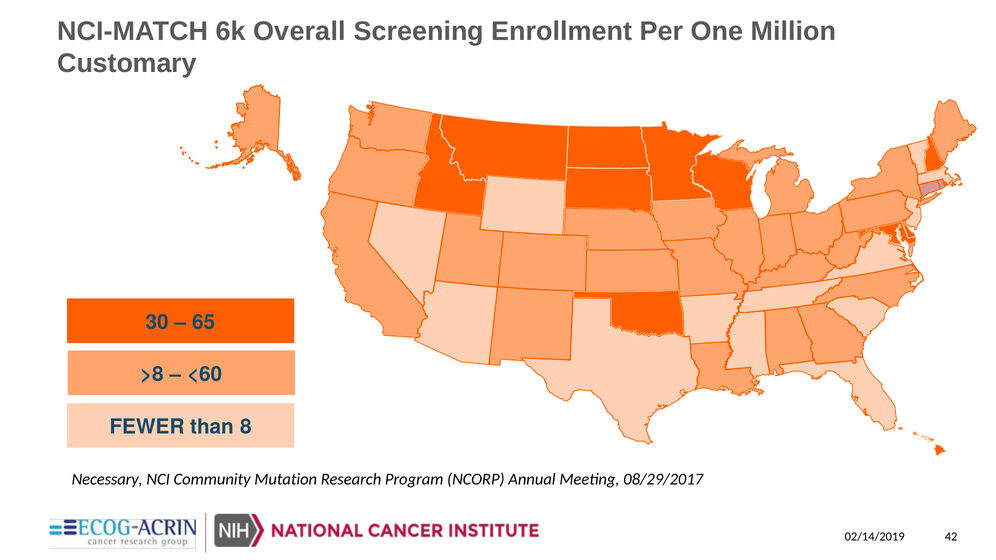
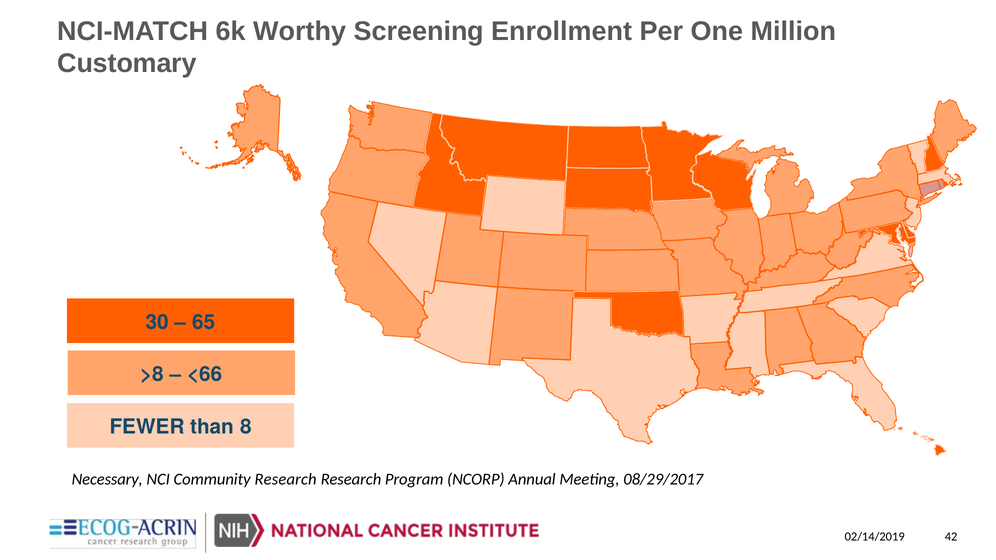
Overall: Overall -> Worthy
<60: <60 -> <66
Community Mutation: Mutation -> Research
